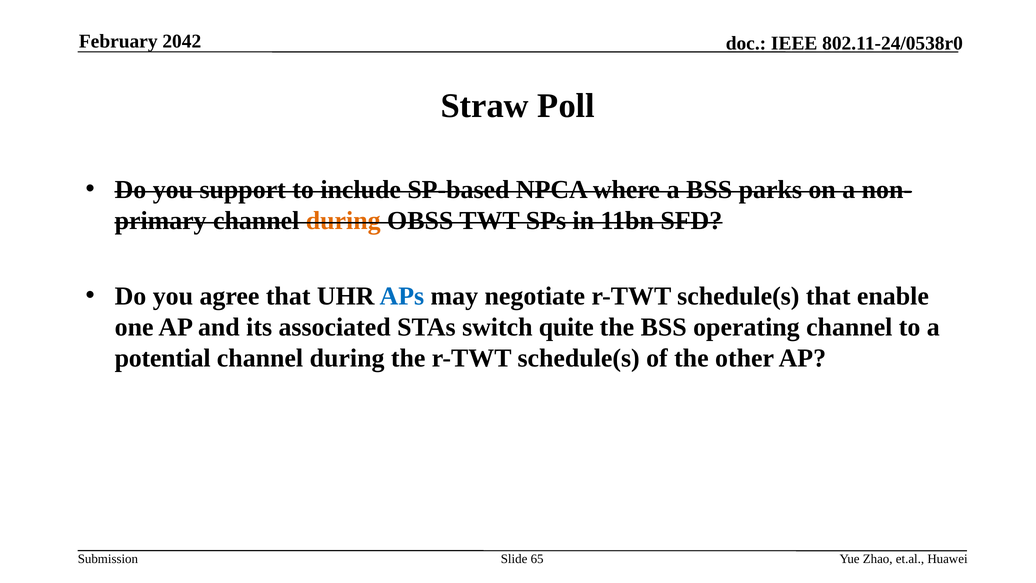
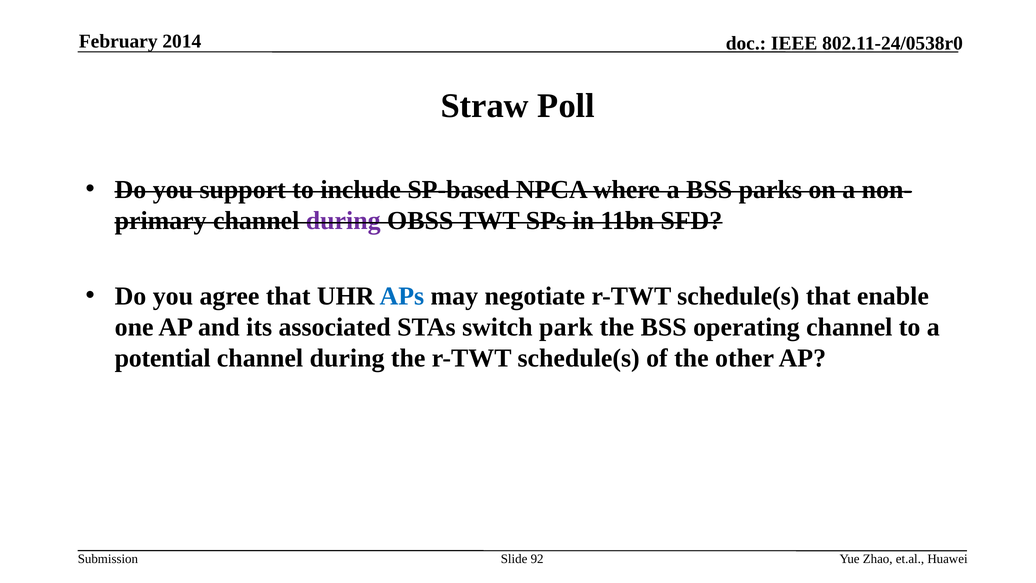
2042: 2042 -> 2014
during at (343, 221) colour: orange -> purple
quite: quite -> park
65: 65 -> 92
